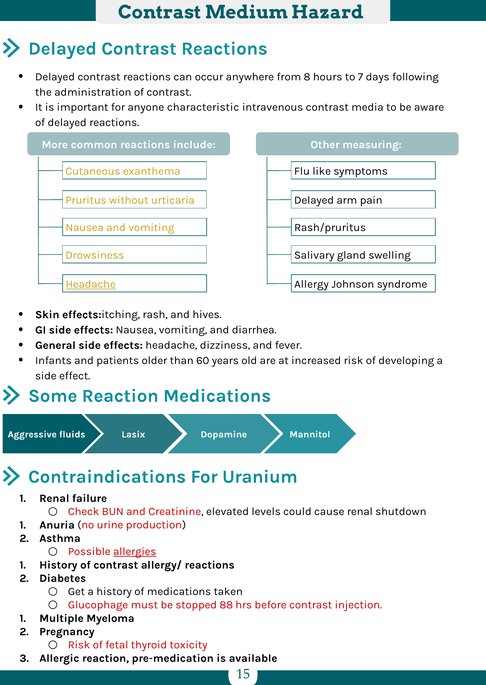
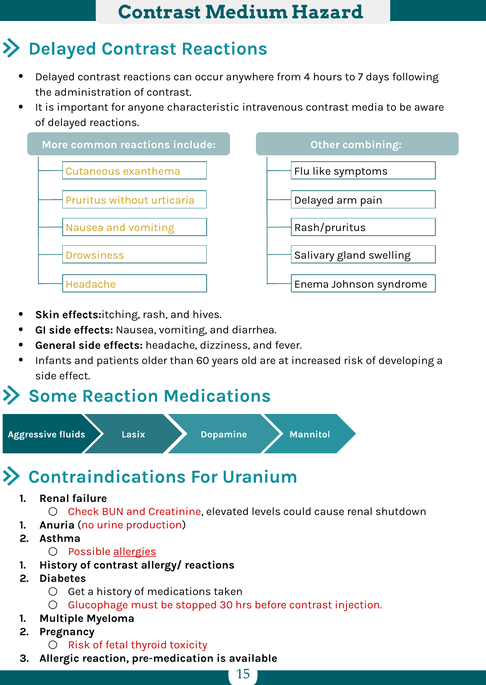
8: 8 -> 4
measuring: measuring -> combining
Headache at (91, 285) underline: present -> none
Allergy: Allergy -> Enema
88: 88 -> 30
